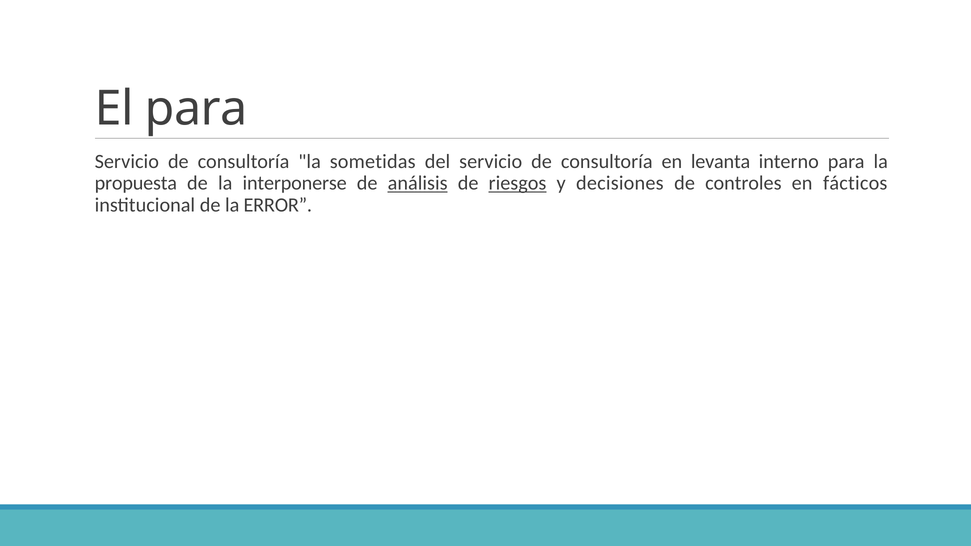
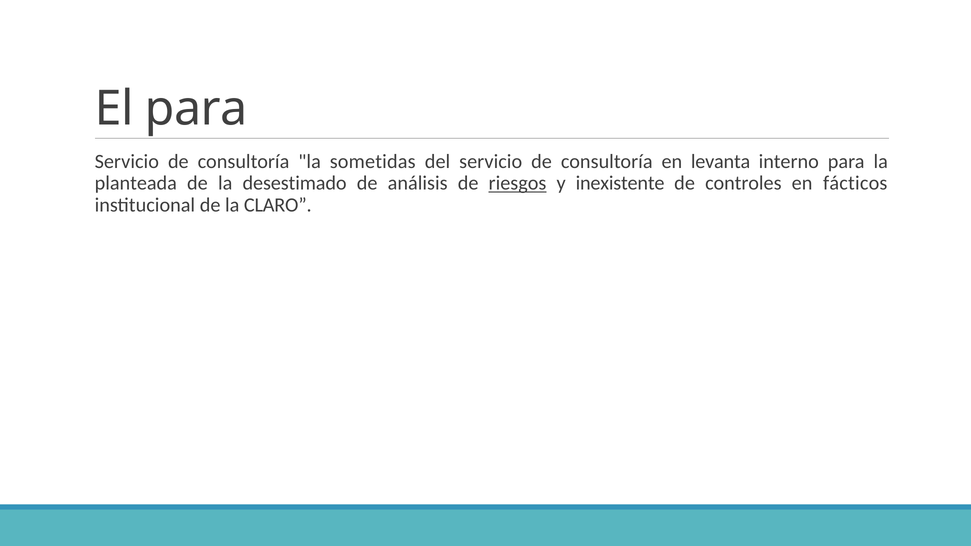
propuesta: propuesta -> planteada
interponerse: interponerse -> desestimado
análisis underline: present -> none
decisiones: decisiones -> inexistente
ERROR: ERROR -> CLARO
